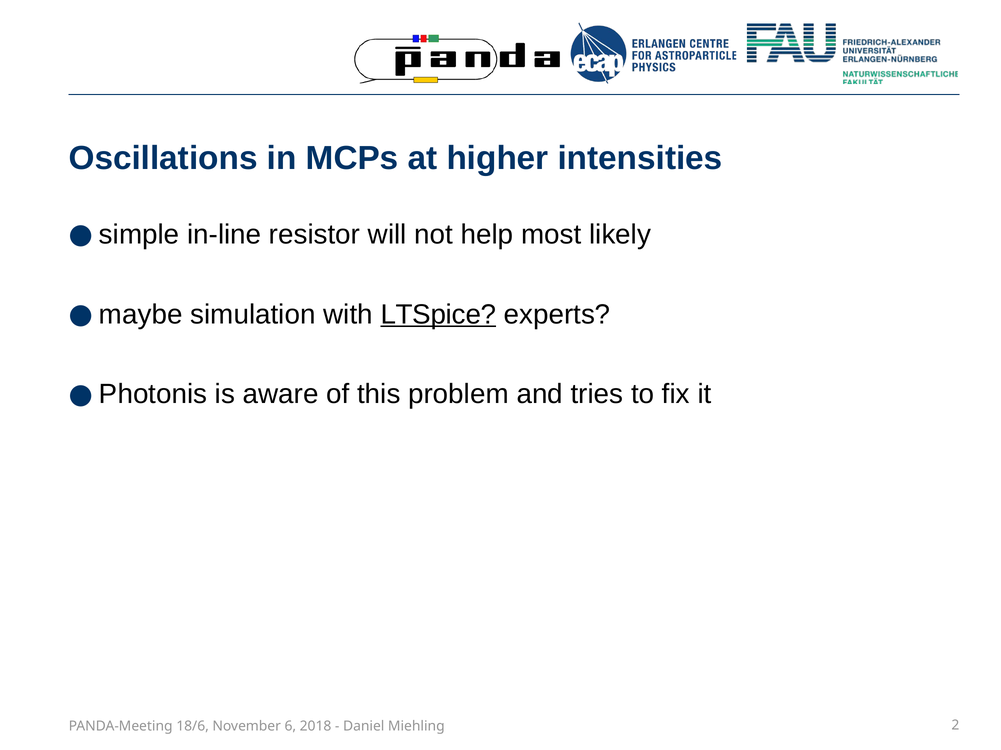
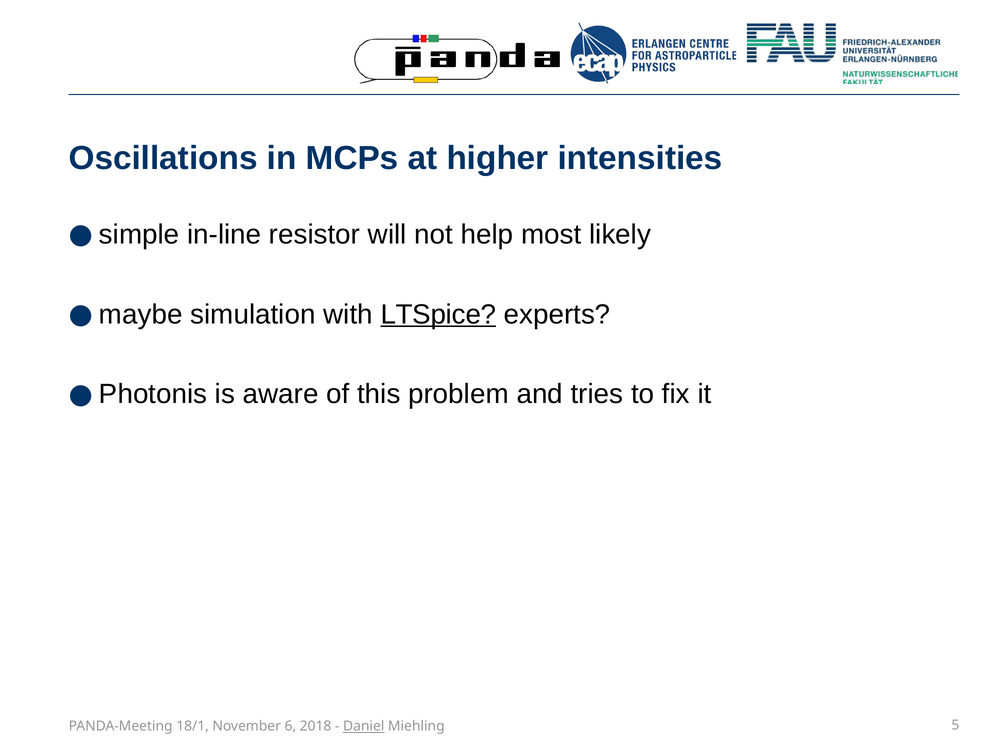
18/6: 18/6 -> 18/1
Daniel underline: none -> present
2: 2 -> 5
